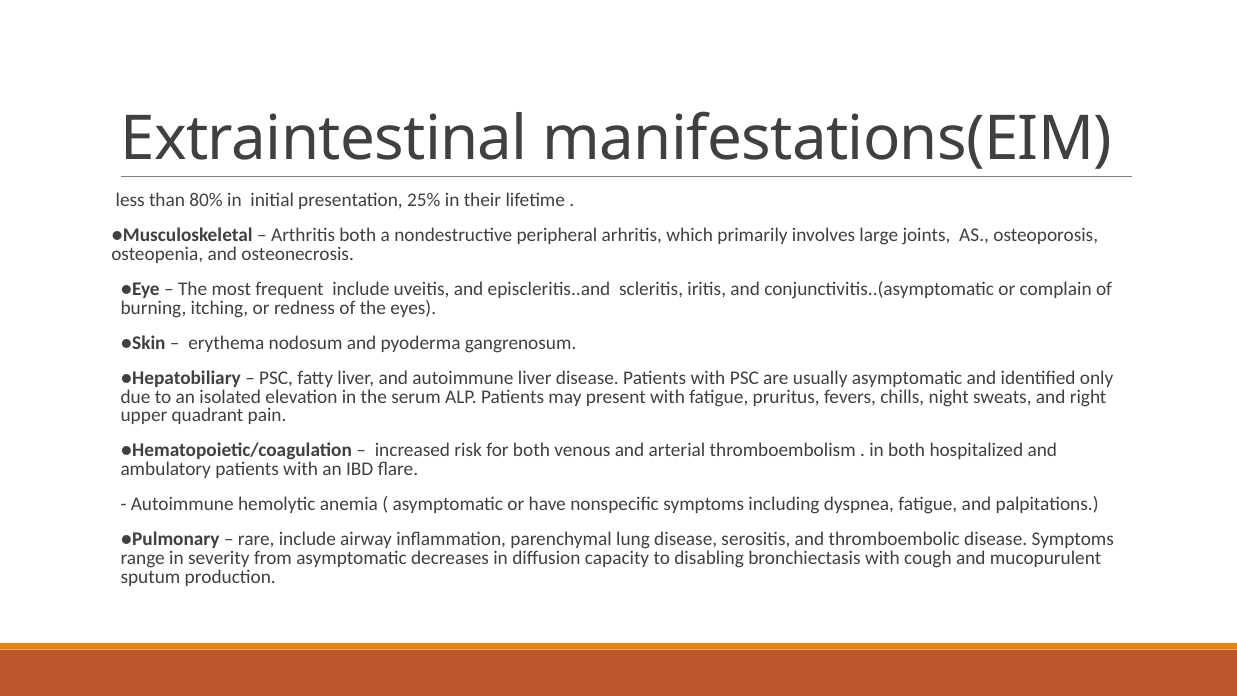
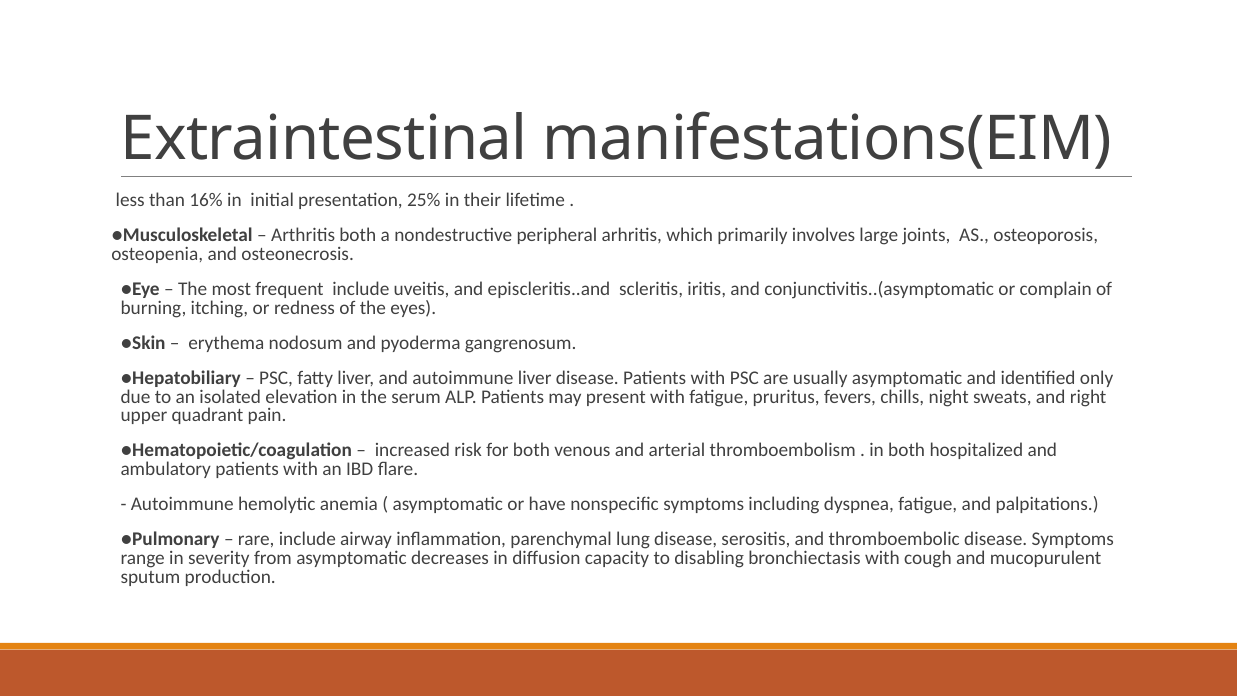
80%: 80% -> 16%
